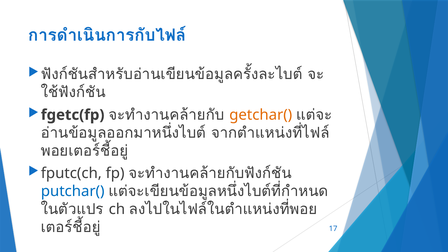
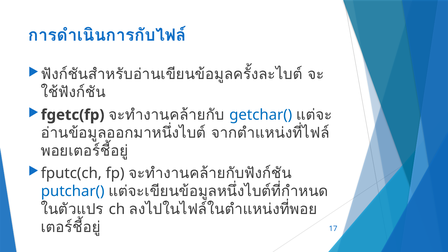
getchar( colour: orange -> blue
